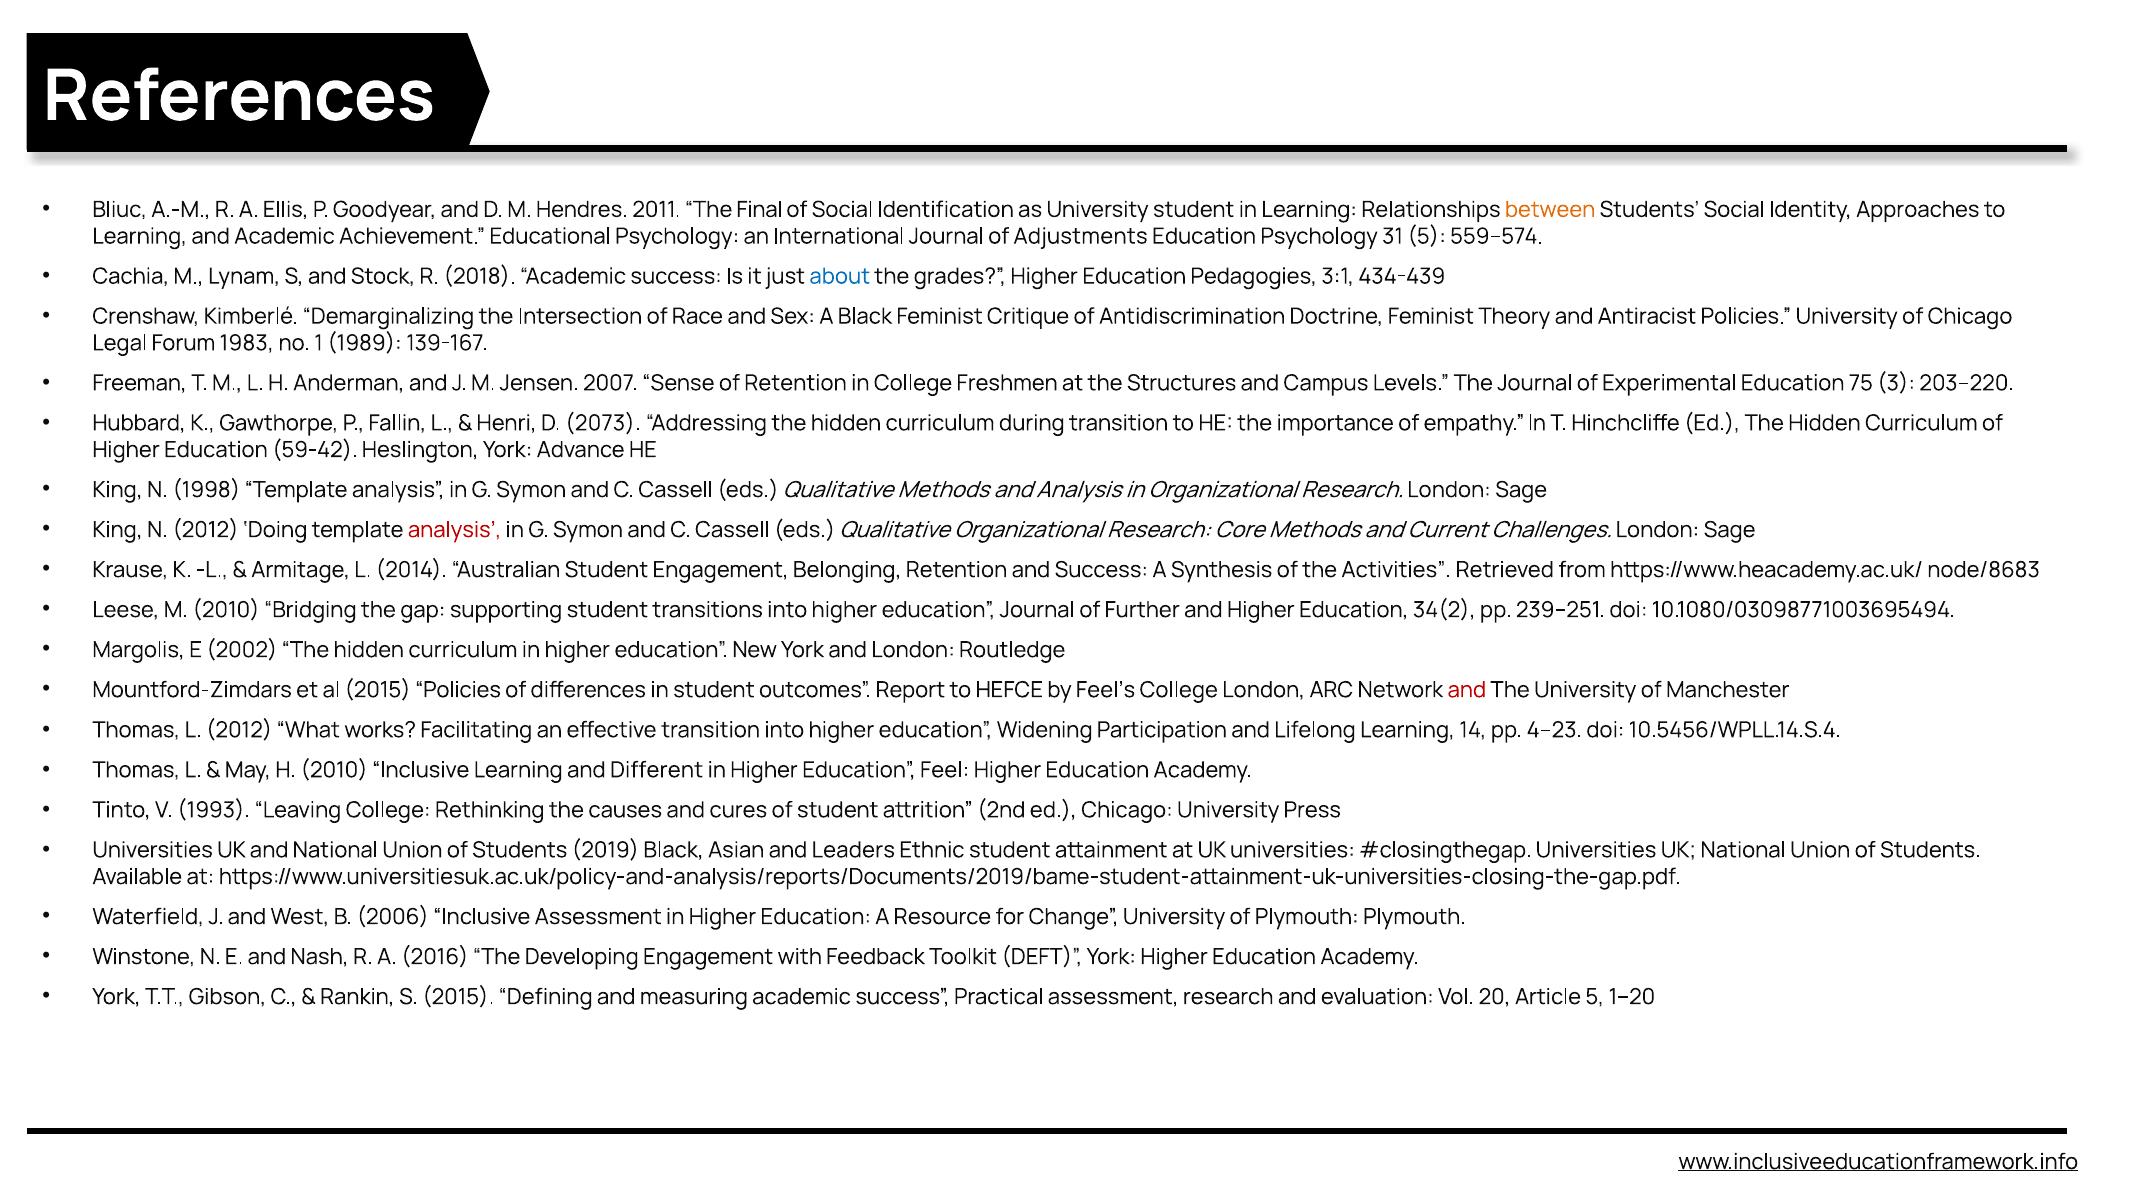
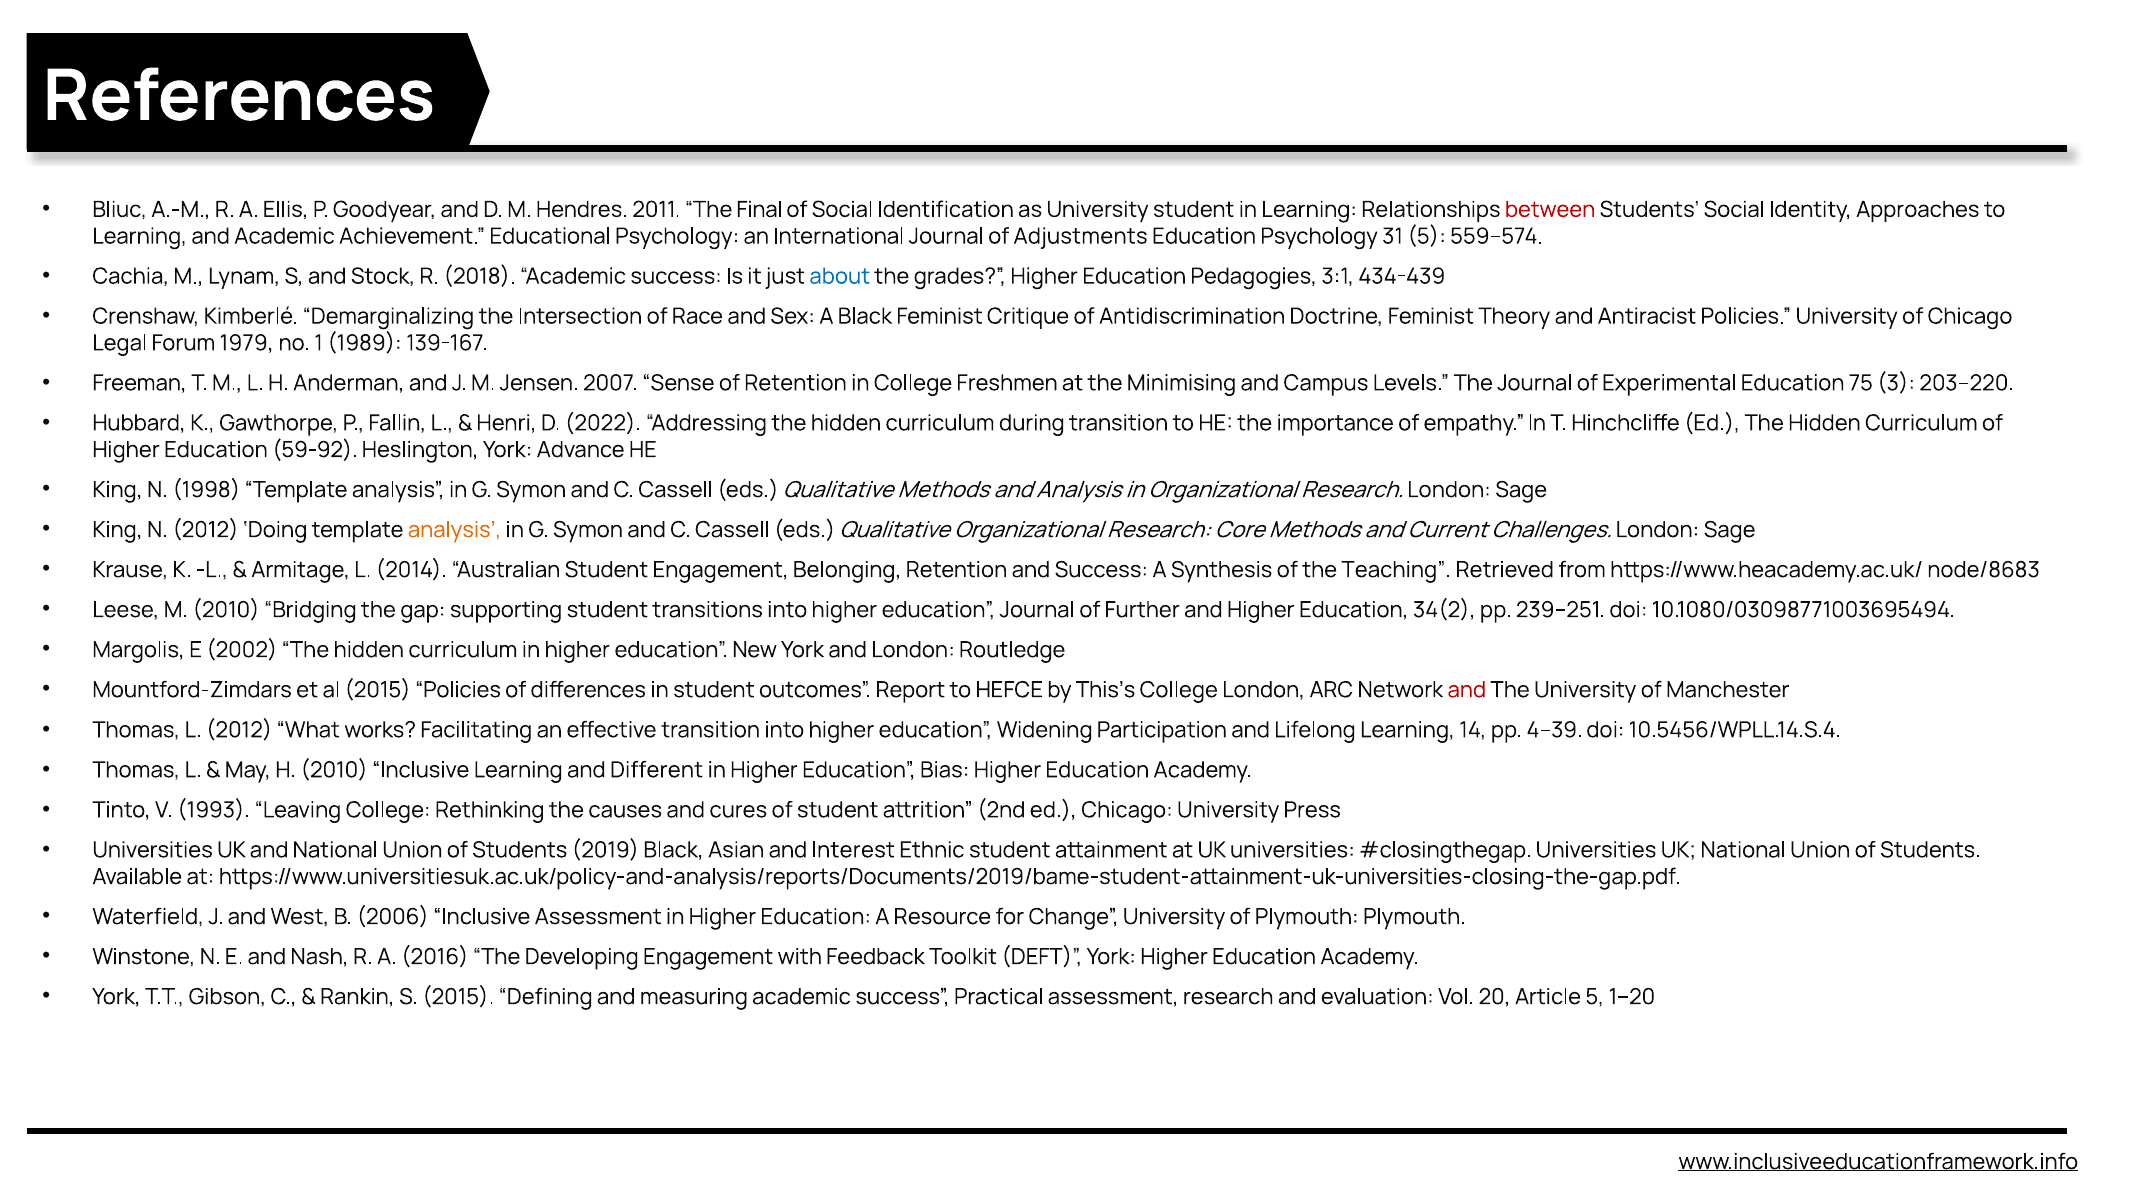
between colour: orange -> red
1983: 1983 -> 1979
Structures: Structures -> Minimising
2073: 2073 -> 2022
59-42: 59-42 -> 59-92
analysis at (455, 530) colour: red -> orange
Activities: Activities -> Teaching
Feel’s: Feel’s -> This’s
4–23: 4–23 -> 4–39
Feel: Feel -> Bias
Leaders: Leaders -> Interest
